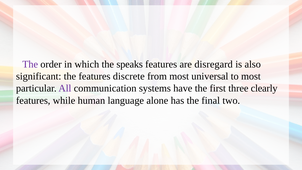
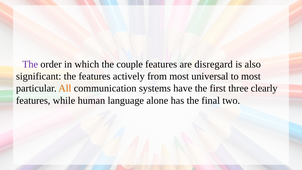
speaks: speaks -> couple
discrete: discrete -> actively
All colour: purple -> orange
